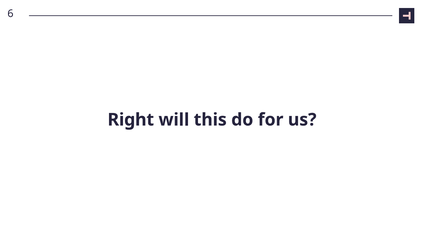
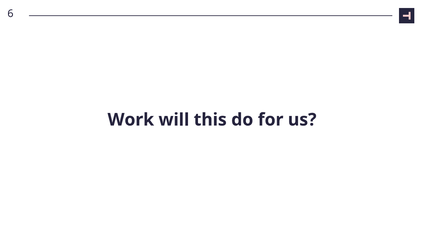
Right: Right -> Work
